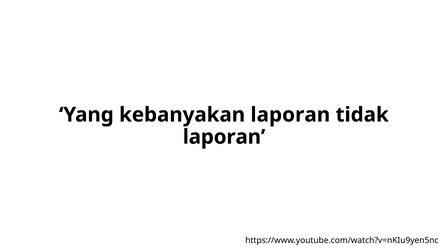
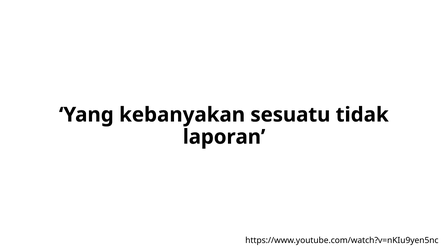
kebanyakan laporan: laporan -> sesuatu
